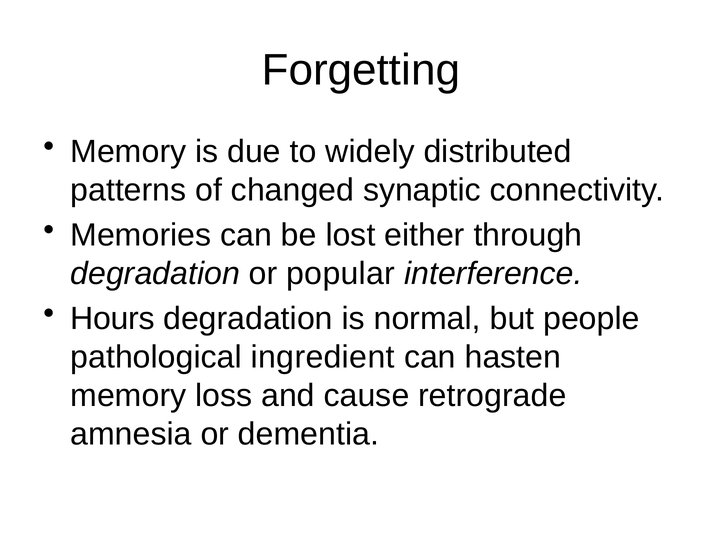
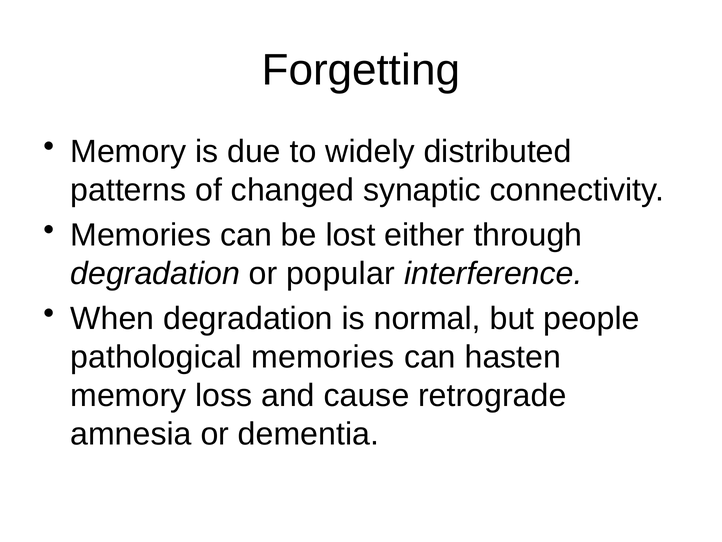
Hours: Hours -> When
pathological ingredient: ingredient -> memories
